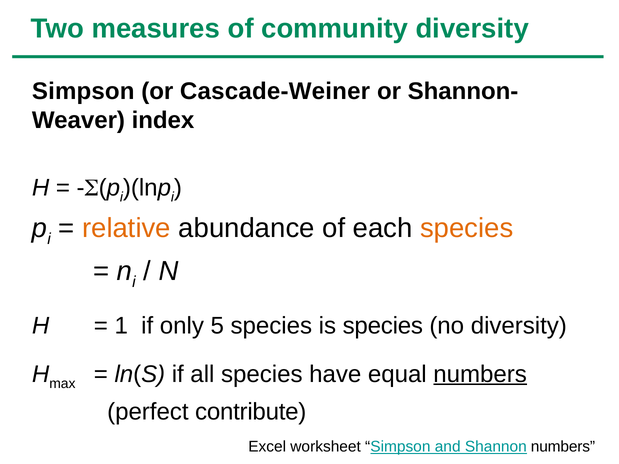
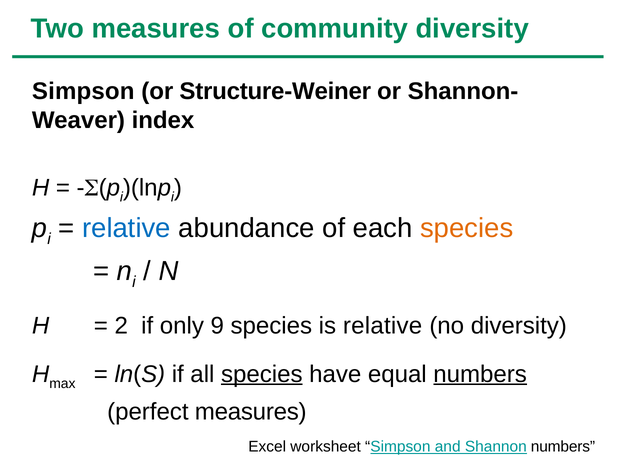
Cascade-Weiner: Cascade-Weiner -> Structure-Weiner
relative at (126, 228) colour: orange -> blue
1: 1 -> 2
5: 5 -> 9
is species: species -> relative
species at (262, 374) underline: none -> present
perfect contribute: contribute -> measures
